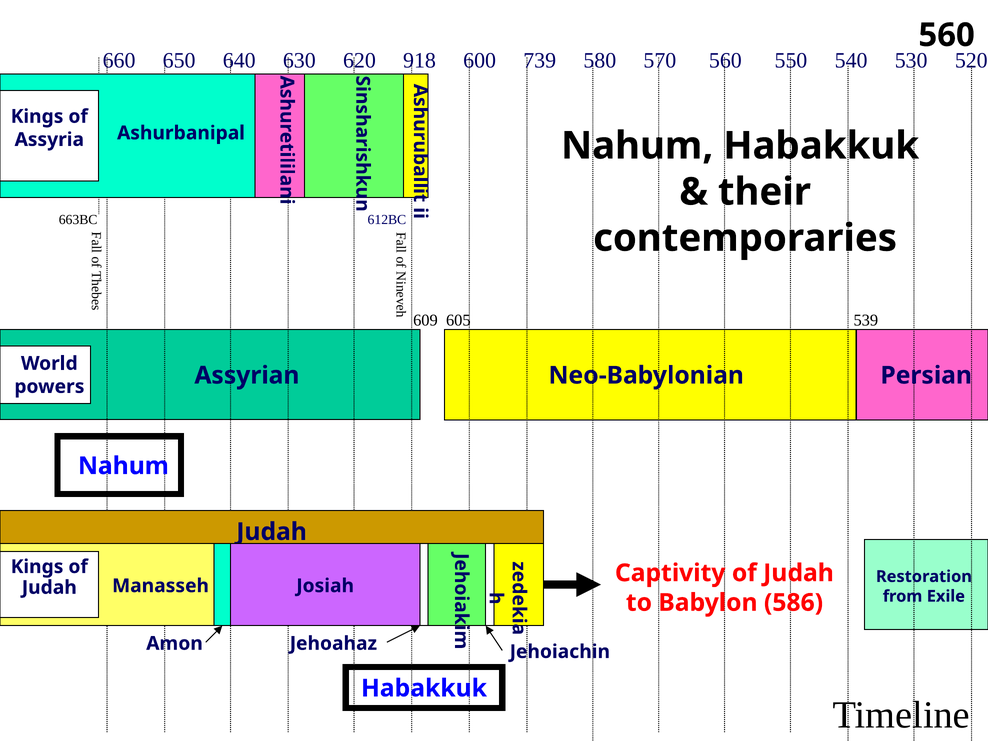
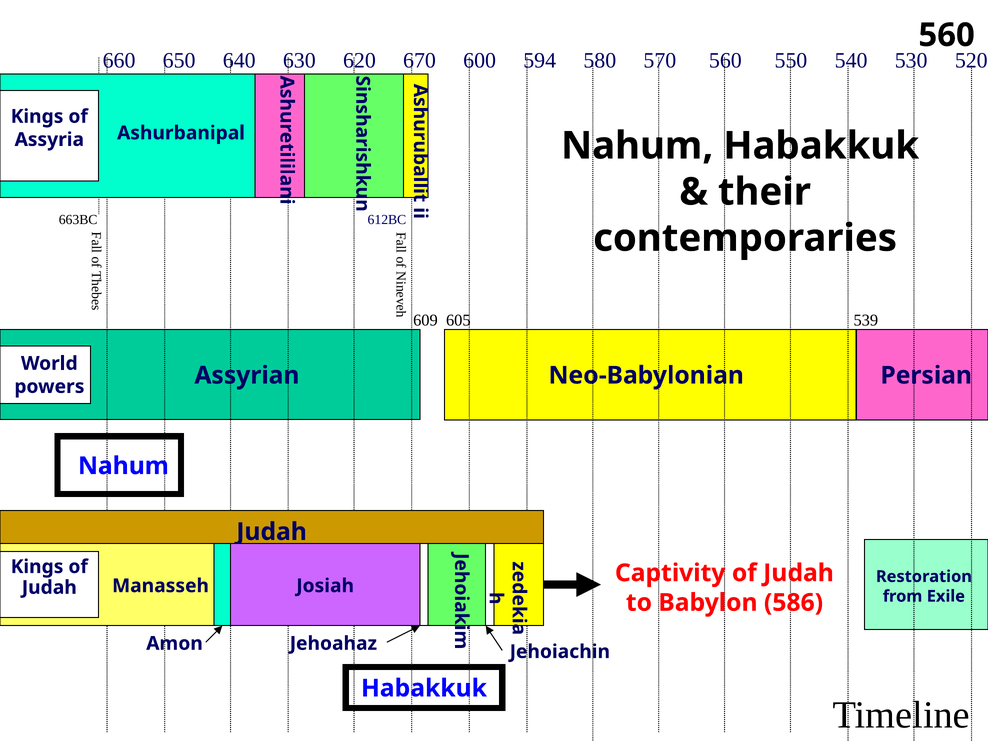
918: 918 -> 670
739: 739 -> 594
